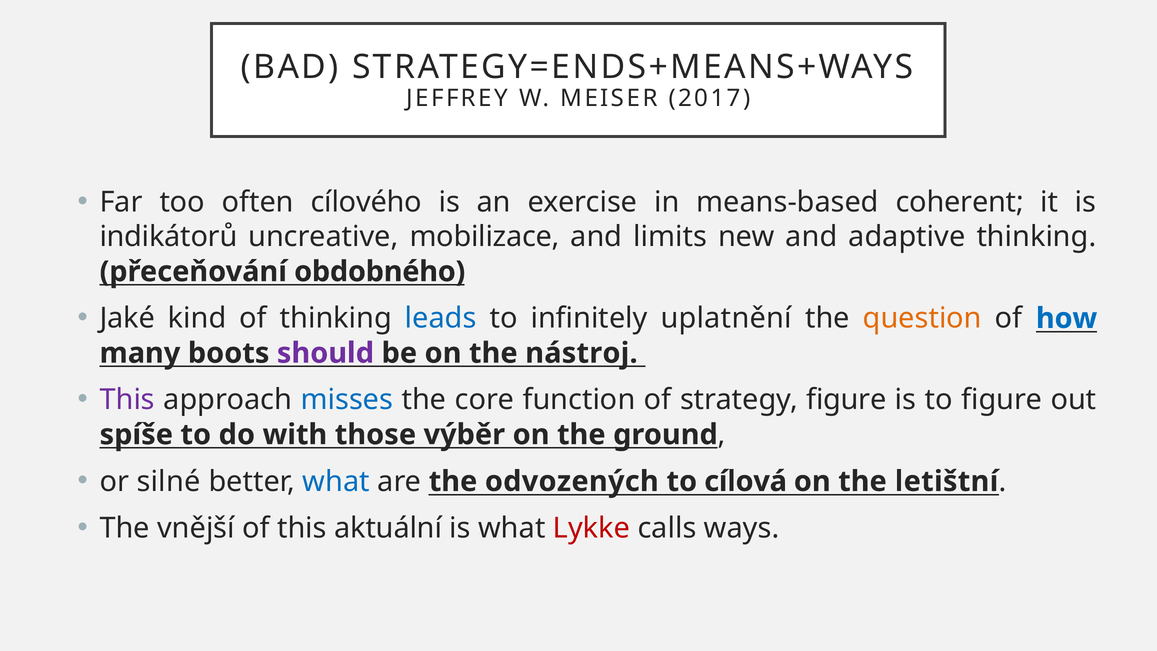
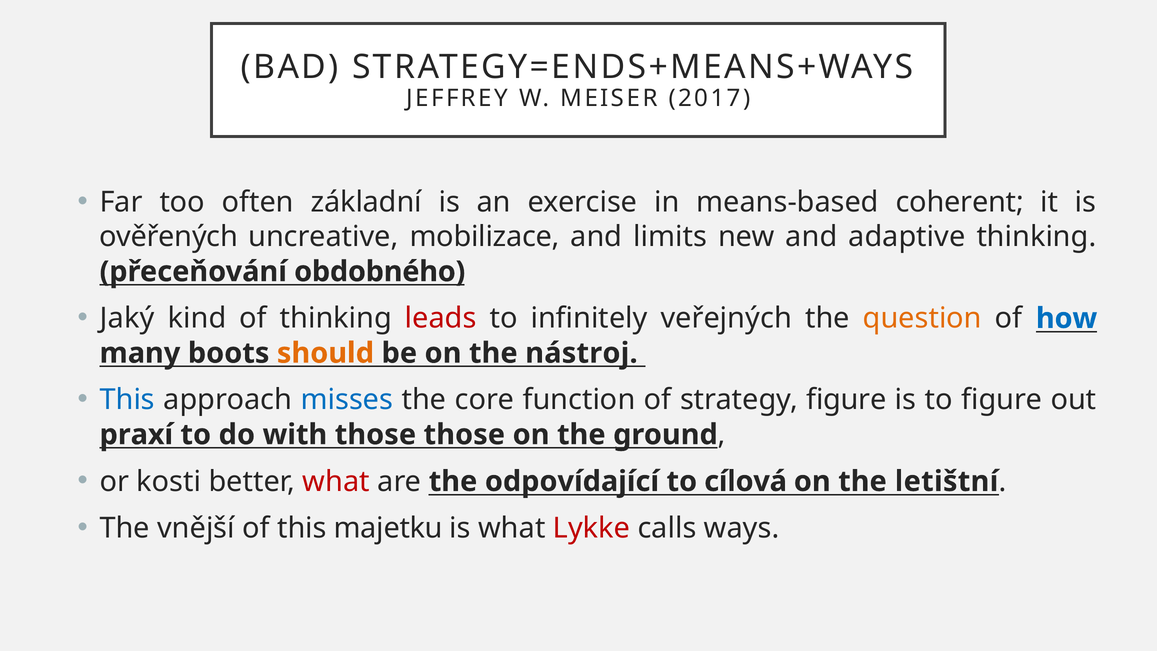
cílového: cílového -> základní
indikátorů: indikátorů -> ověřených
Jaké: Jaké -> Jaký
leads colour: blue -> red
uplatnění: uplatnění -> veřejných
should colour: purple -> orange
This at (127, 400) colour: purple -> blue
spíše: spíše -> praxí
those výběr: výběr -> those
silné: silné -> kosti
what at (336, 481) colour: blue -> red
odvozených: odvozených -> odpovídající
aktuální: aktuální -> majetku
